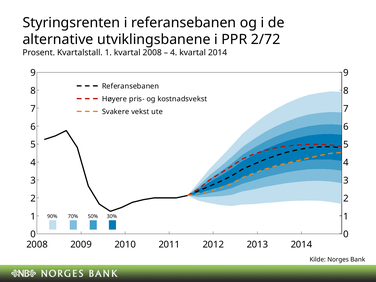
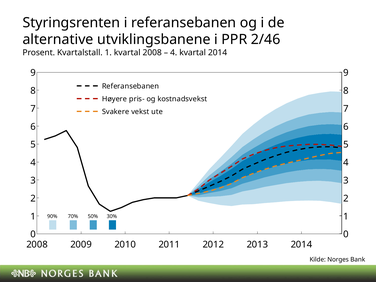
2/72: 2/72 -> 2/46
